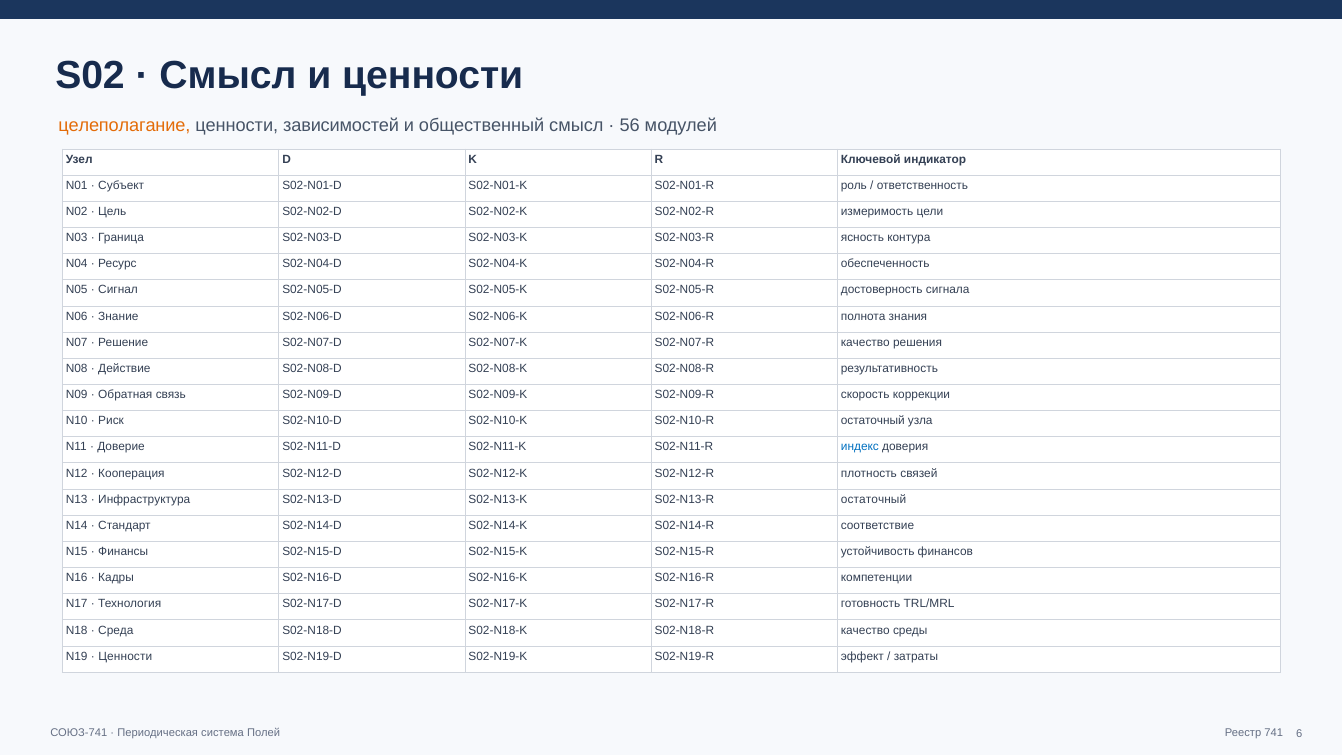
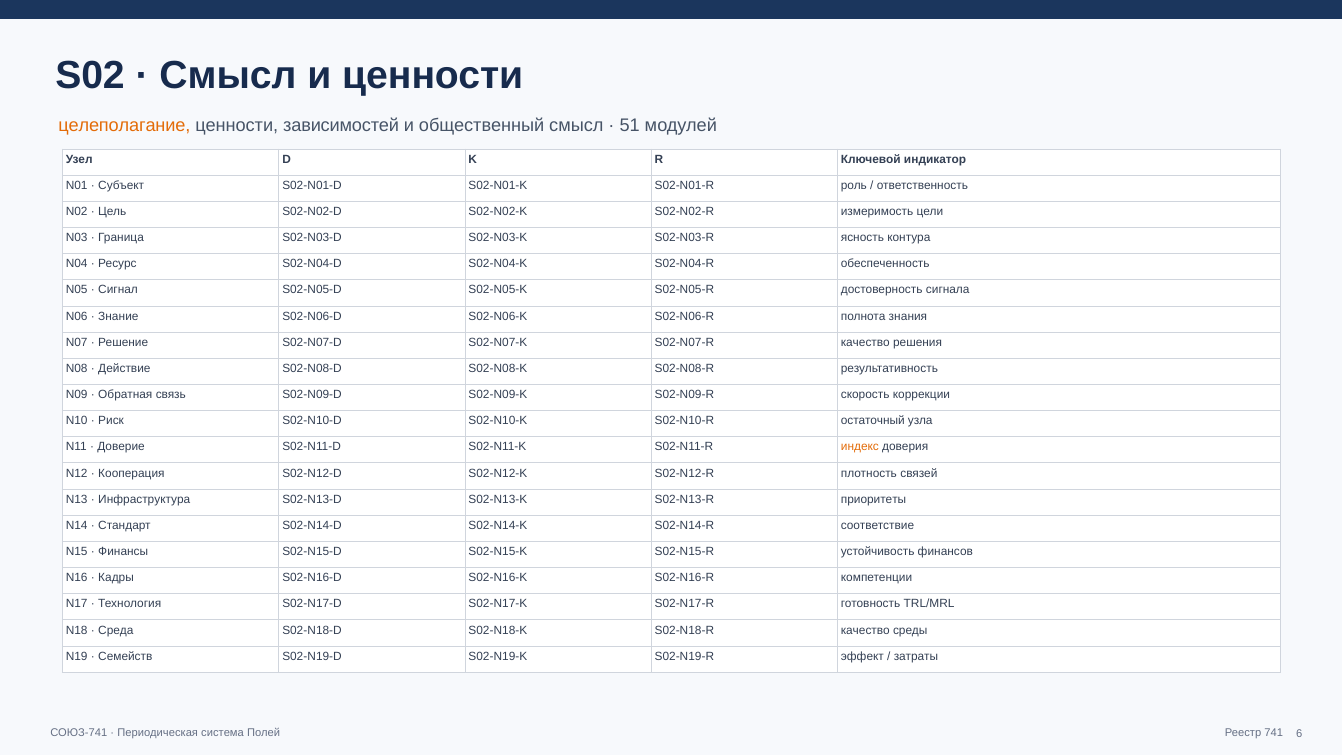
56: 56 -> 51
индекс colour: blue -> orange
S02-N13-R остаточный: остаточный -> приоритеты
Ценности at (125, 656): Ценности -> Семейств
